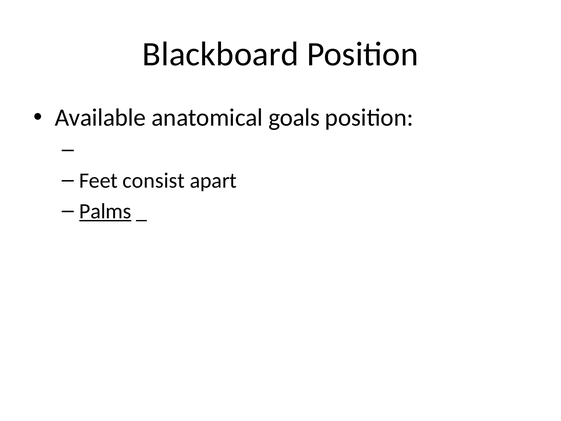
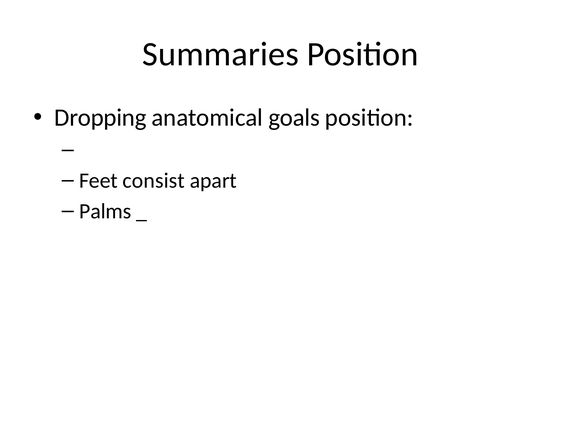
Blackboard: Blackboard -> Summaries
Available: Available -> Dropping
Palms underline: present -> none
